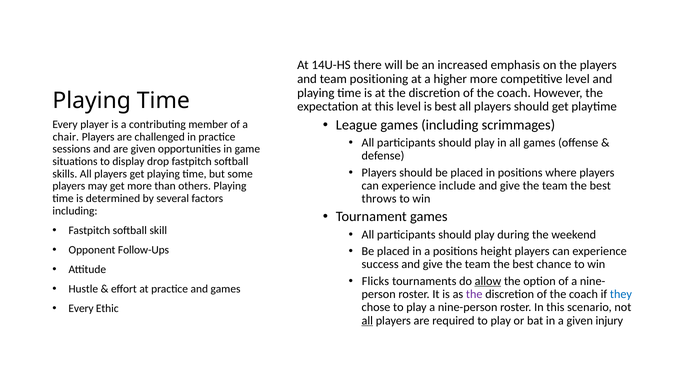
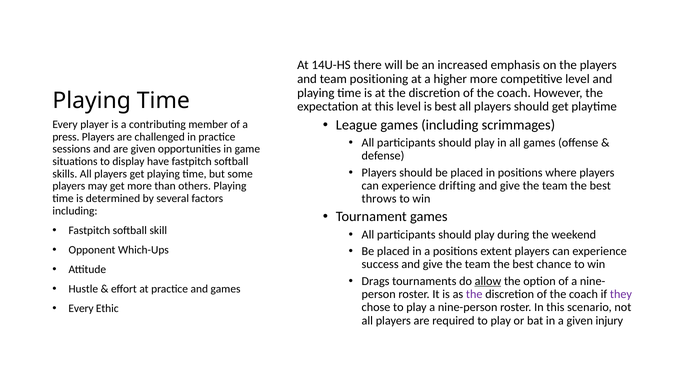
chair: chair -> press
drop: drop -> have
include: include -> drifting
Follow-Ups: Follow-Ups -> Which-Ups
height: height -> extent
Flicks: Flicks -> Drags
they colour: blue -> purple
all at (367, 321) underline: present -> none
